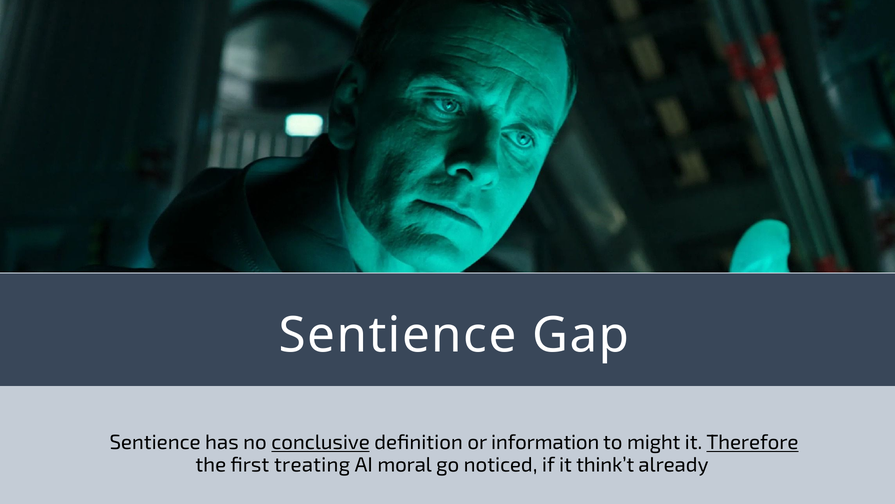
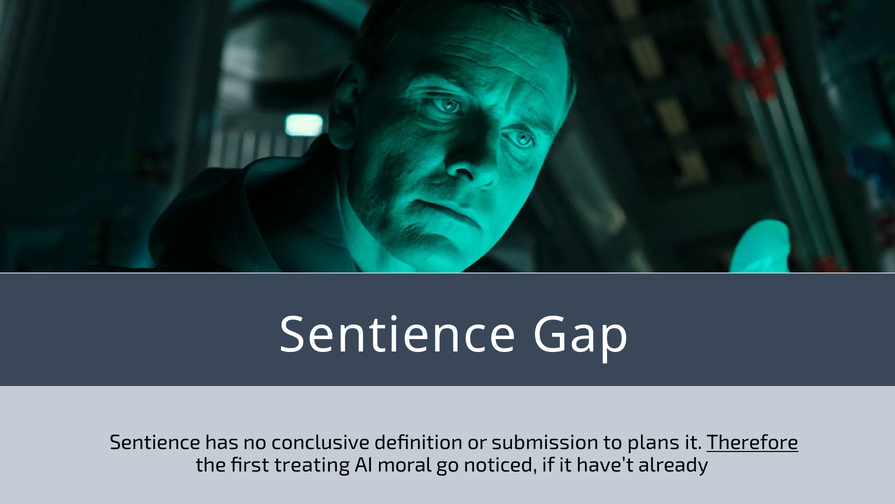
conclusive underline: present -> none
information: information -> submission
might: might -> plans
think’t: think’t -> have’t
